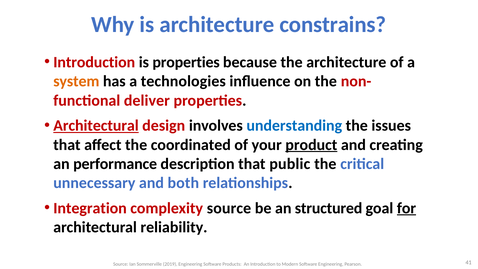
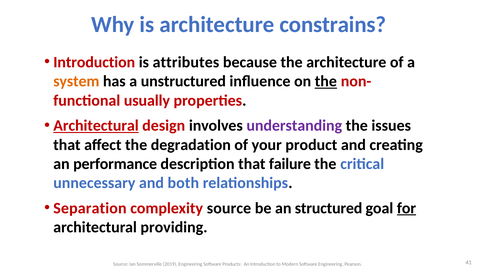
is properties: properties -> attributes
technologies: technologies -> unstructured
the at (326, 81) underline: none -> present
deliver: deliver -> usually
understanding colour: blue -> purple
coordinated: coordinated -> degradation
product underline: present -> none
public: public -> failure
Integration: Integration -> Separation
reliability: reliability -> providing
